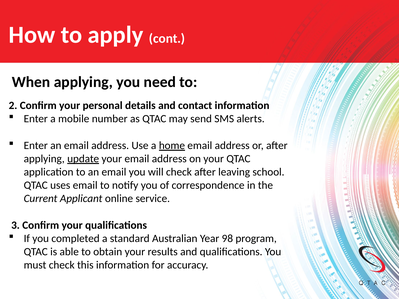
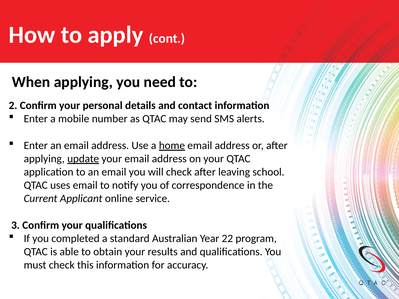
98: 98 -> 22
